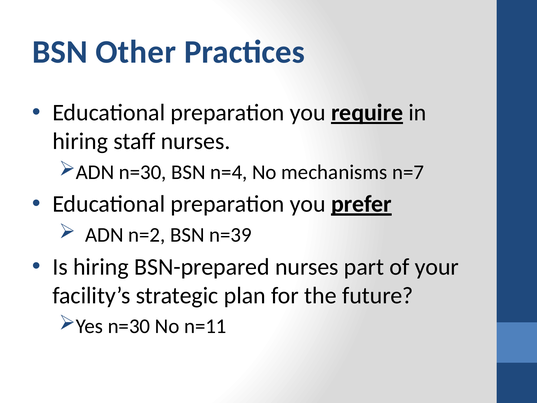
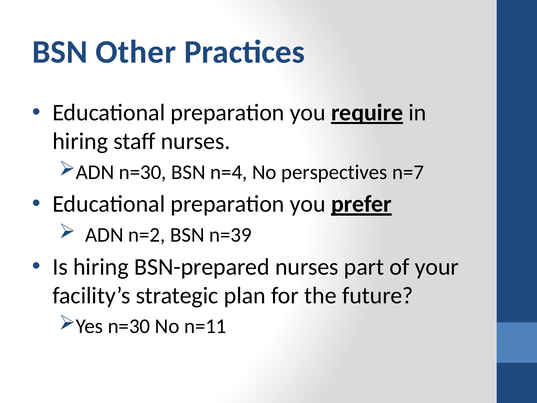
mechanisms: mechanisms -> perspectives
